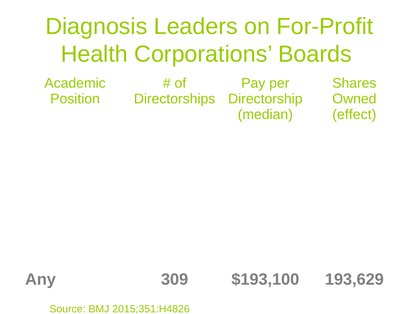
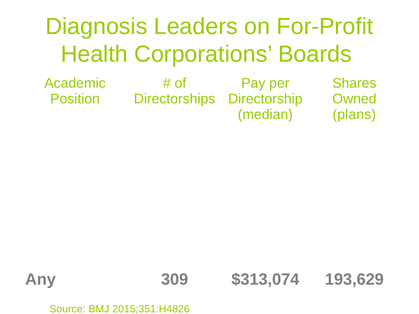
effect: effect -> plans
$193,100: $193,100 -> $313,074
